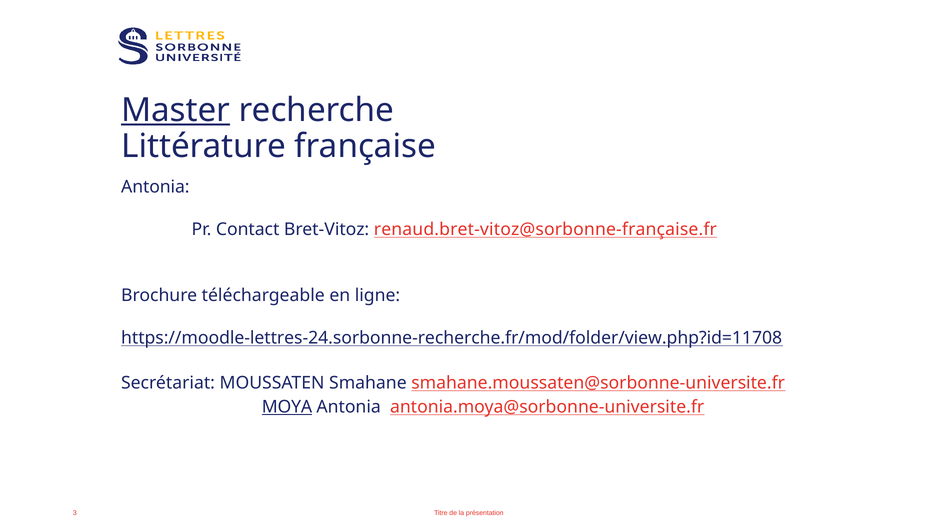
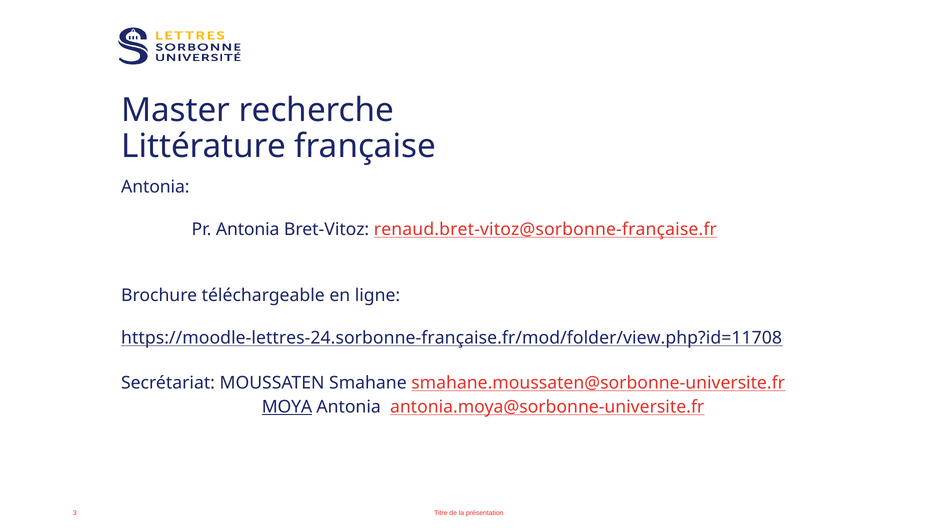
Master underline: present -> none
Pr Contact: Contact -> Antonia
https://moodle-lettres-24.sorbonne-recherche.fr/mod/folder/view.php?id=11708: https://moodle-lettres-24.sorbonne-recherche.fr/mod/folder/view.php?id=11708 -> https://moodle-lettres-24.sorbonne-française.fr/mod/folder/view.php?id=11708
